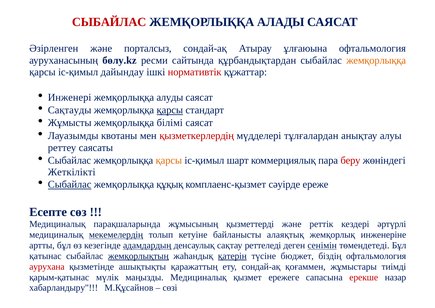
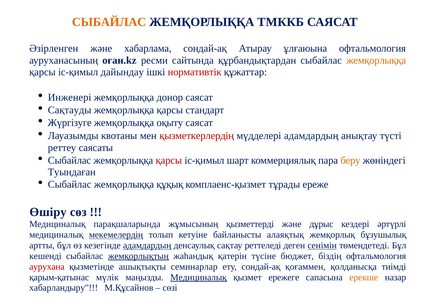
СЫБАЙЛАС at (109, 22) colour: red -> orange
АЛАДЫ: АЛАДЫ -> ТМККБ
порталсыз: порталсыз -> хабарлама
бөлу.kz: бөлу.kz -> оған.kz
алуды: алуды -> донор
қарсы at (170, 110) underline: present -> none
Жұмысты: Жұмысты -> Жүргізуге
білімі: білімі -> оқыту
мүдделері тұлғалардан: тұлғалардан -> адамдардың
алуы: алуы -> түсті
қарсы at (169, 160) colour: orange -> red
беру colour: red -> orange
Жеткілікті: Жеткілікті -> Туындаған
Сыбайлас at (70, 184) underline: present -> none
сәуірде: сәуірде -> тұрады
Есепте: Есепте -> Өшіру
реттік: реттік -> дұрыс
инженеріне: инженеріне -> бұзушылық
қатынас: қатынас -> кешенді
қатерін underline: present -> none
қаражаттың: қаражаттың -> семинарлар
жұмыстары: жұмыстары -> қолданысқа
Медициналық at (198, 277) underline: none -> present
ерекше colour: red -> orange
